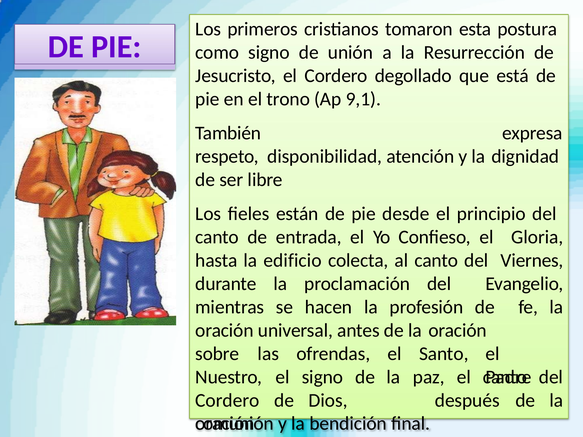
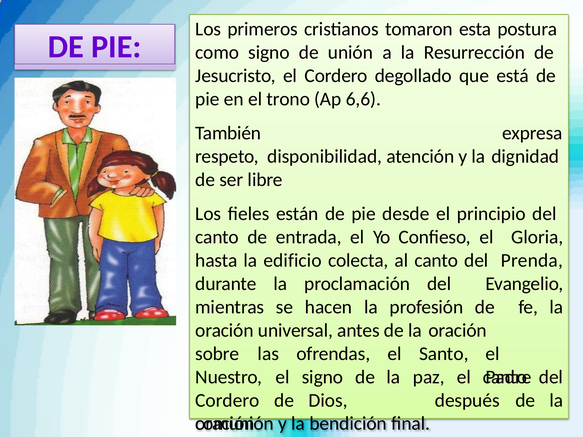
9,1: 9,1 -> 6,6
Viernes: Viernes -> Prenda
